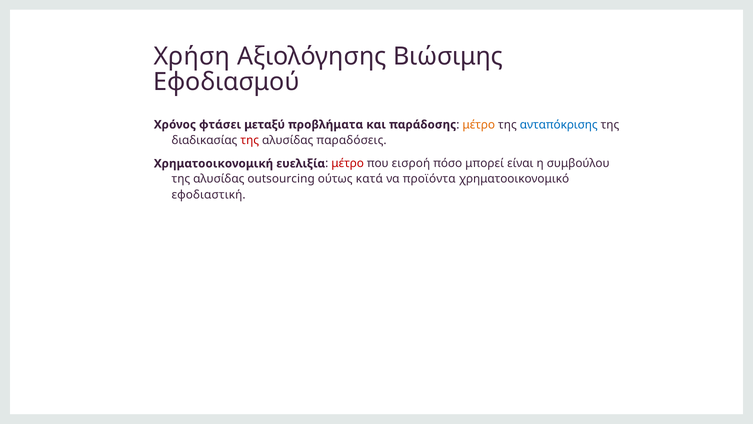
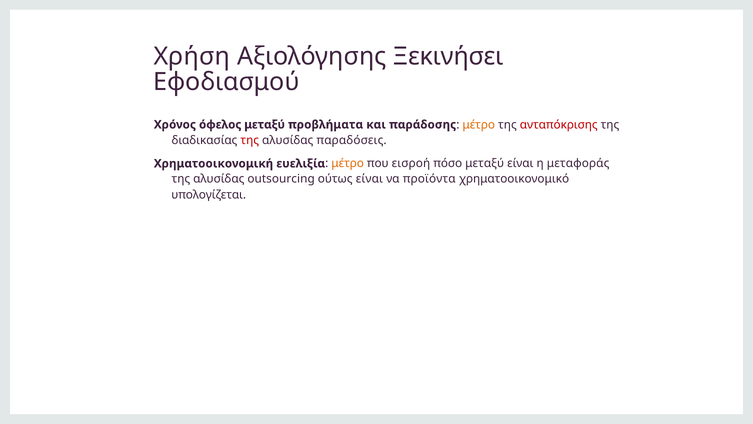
Βιώσιμης: Βιώσιμης -> Ξεκινήσει
φτάσει: φτάσει -> όφελος
ανταπόκρισης colour: blue -> red
μέτρο at (348, 163) colour: red -> orange
πόσο μπορεί: μπορεί -> μεταξύ
συμβούλου: συμβούλου -> μεταφοράς
ούτως κατά: κατά -> είναι
εφοδιαστική: εφοδιαστική -> υπολογίζεται
